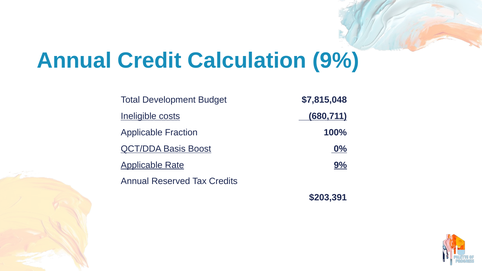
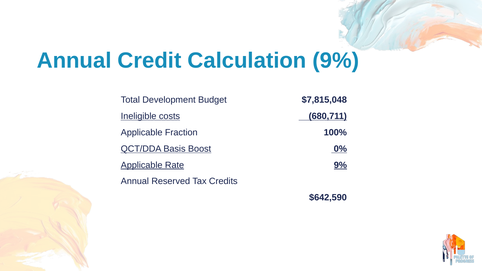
$203,391: $203,391 -> $642,590
